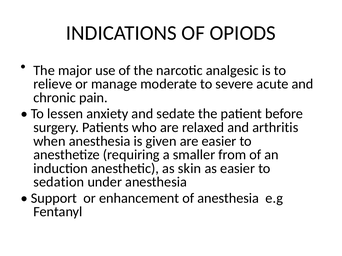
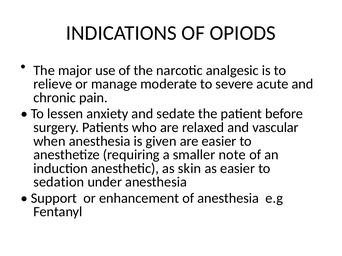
arthritis: arthritis -> vascular
from: from -> note
